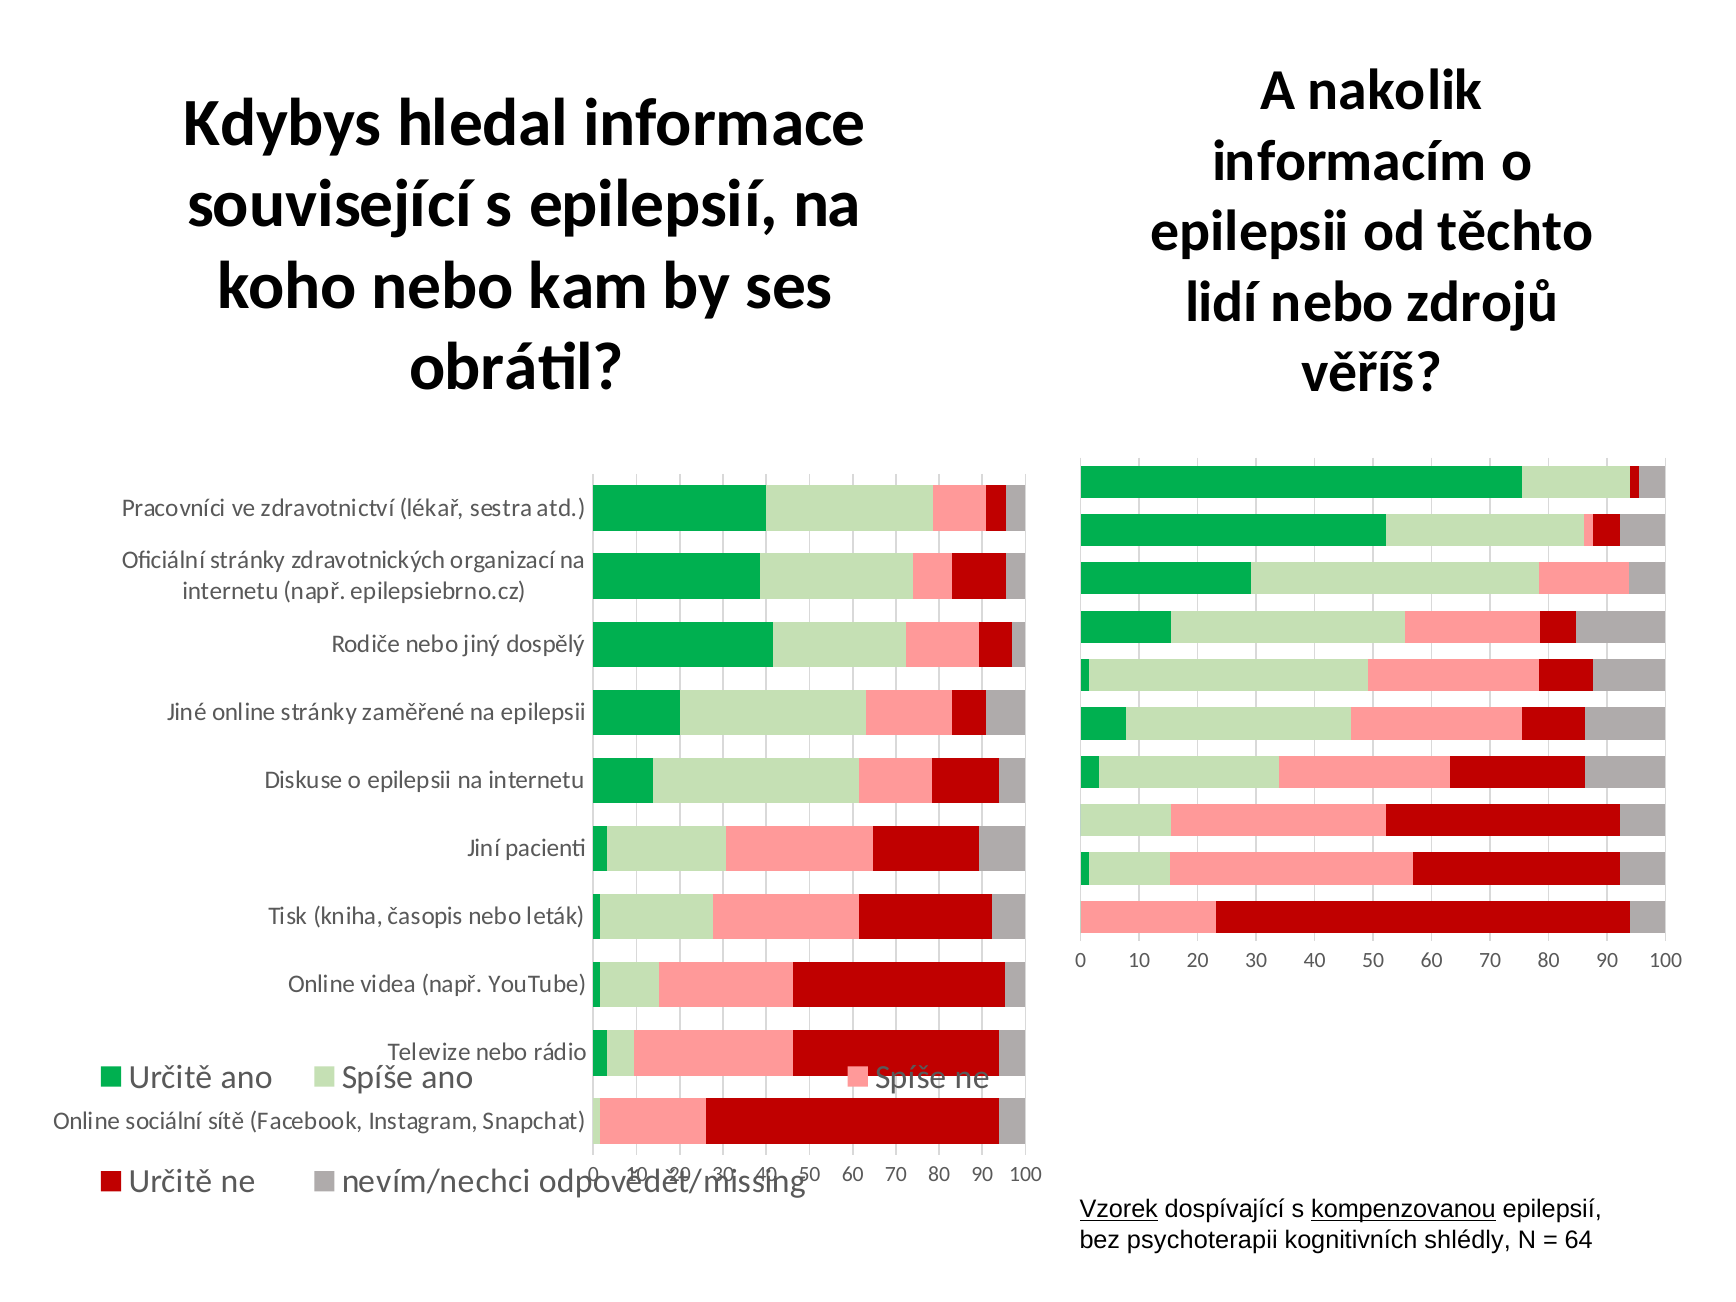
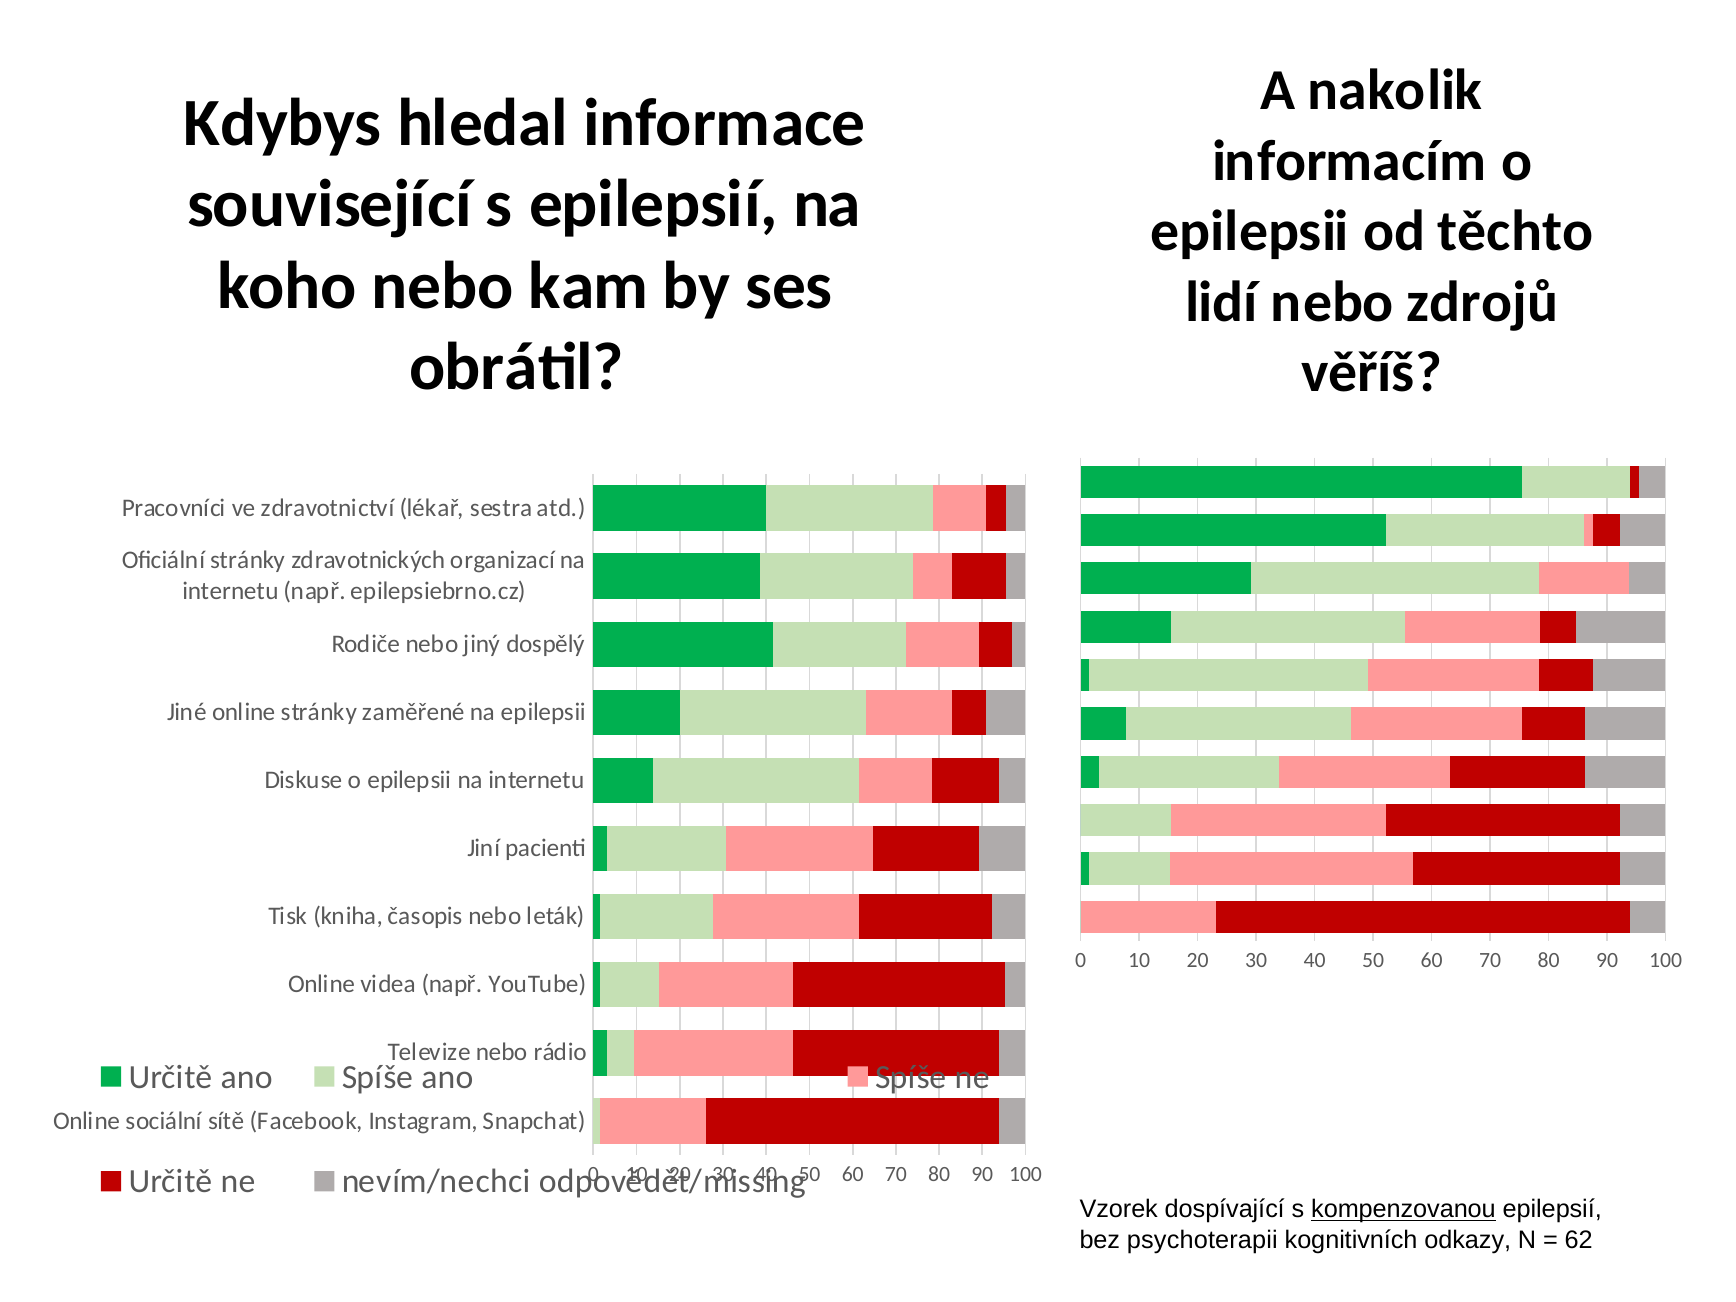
Vzorek underline: present -> none
shlédly: shlédly -> odkazy
64: 64 -> 62
